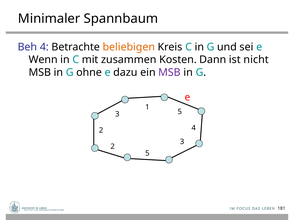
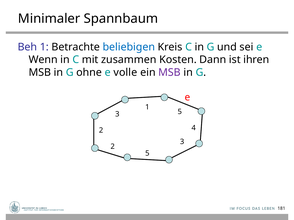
Beh 4: 4 -> 1
beliebigen colour: orange -> blue
nicht: nicht -> ihren
dazu: dazu -> volle
